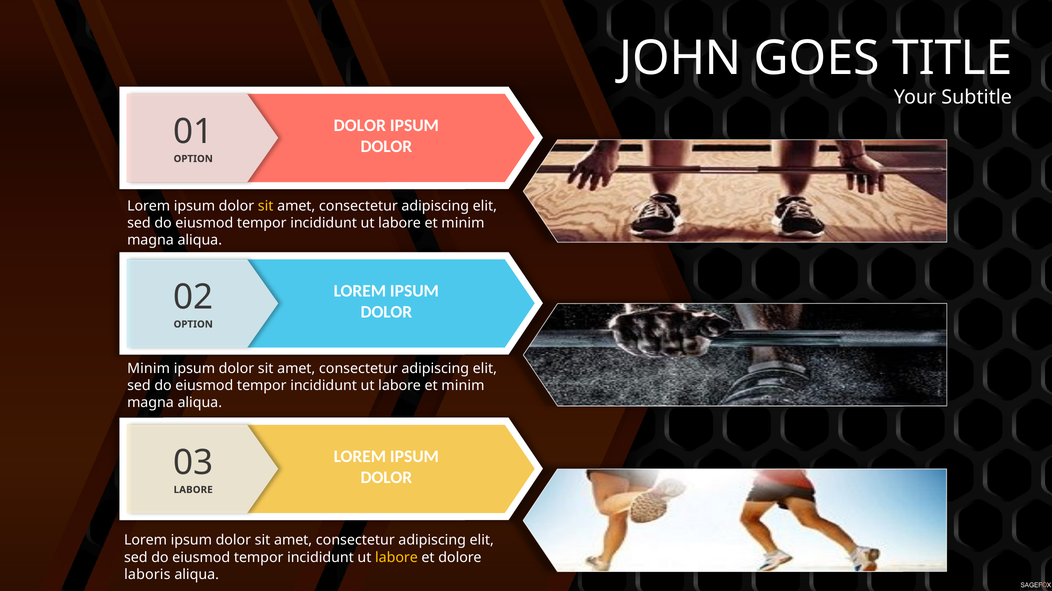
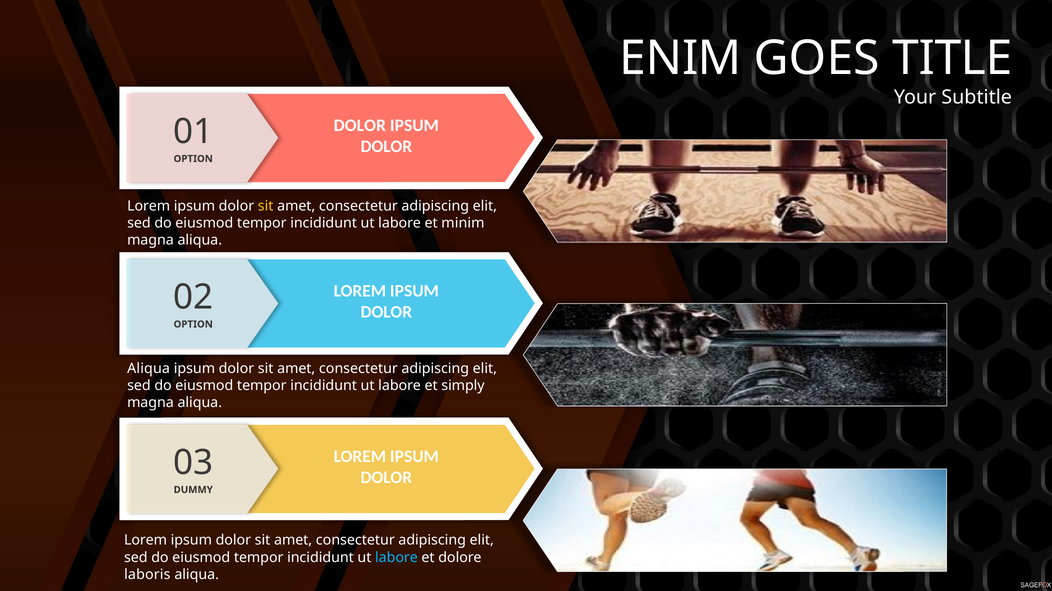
JOHN: JOHN -> ENIM
Minim at (149, 369): Minim -> Aliqua
minim at (463, 386): minim -> simply
LABORE at (193, 490): LABORE -> DUMMY
labore at (396, 558) colour: yellow -> light blue
